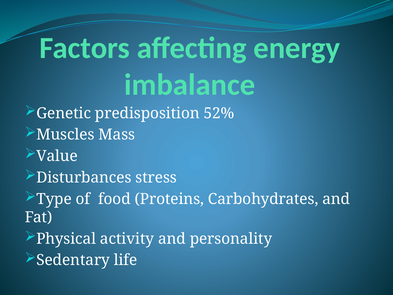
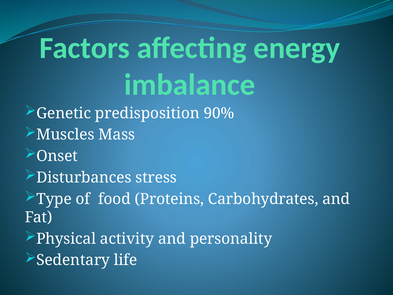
52%: 52% -> 90%
Value: Value -> Onset
